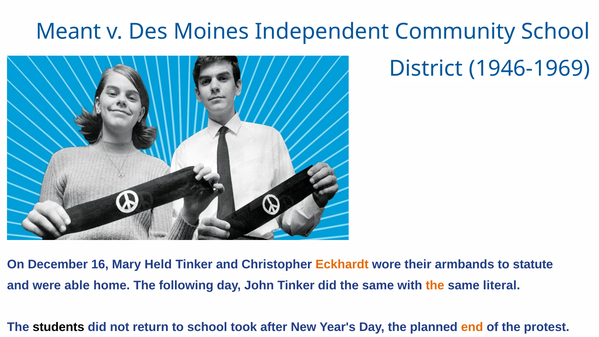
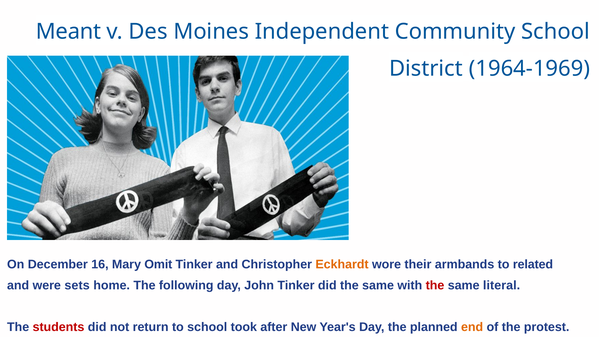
1946-1969: 1946-1969 -> 1964-1969
Held: Held -> Omit
statute: statute -> related
able: able -> sets
the at (435, 285) colour: orange -> red
students colour: black -> red
